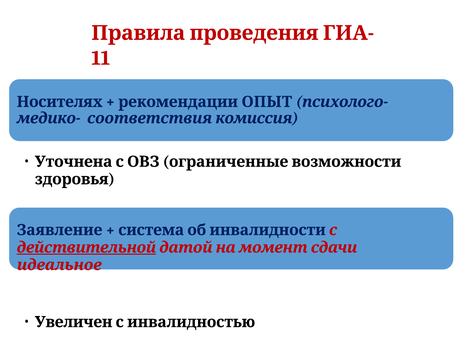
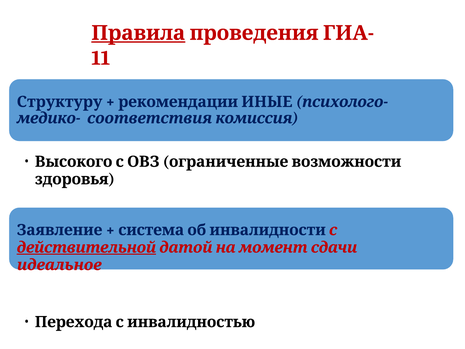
Правила underline: none -> present
Носителях: Носителях -> Структуру
ОПЫТ: ОПЫТ -> ИНЫЕ
Уточнена: Уточнена -> Высокого
Увеличен: Увеличен -> Перехода
